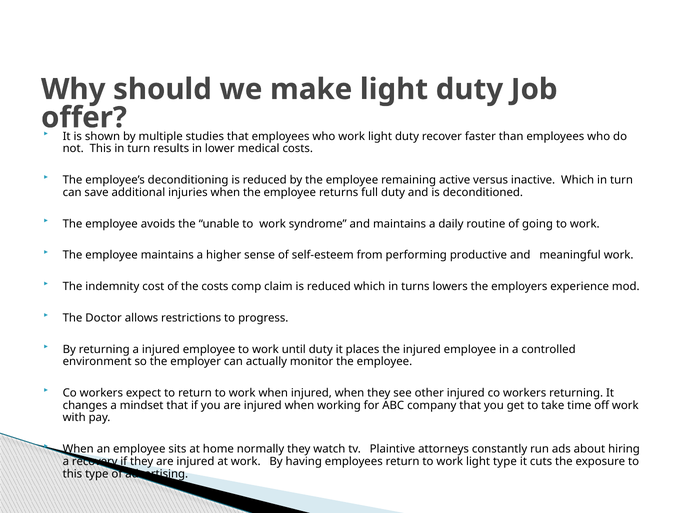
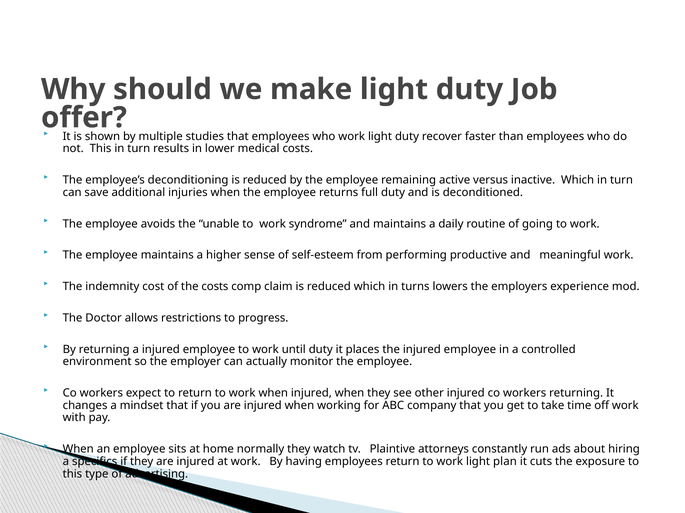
recovery: recovery -> specifics
light type: type -> plan
